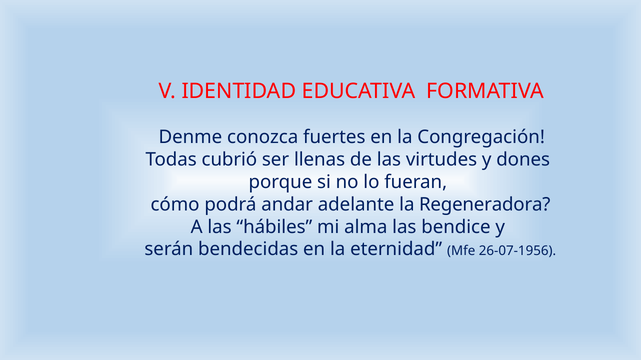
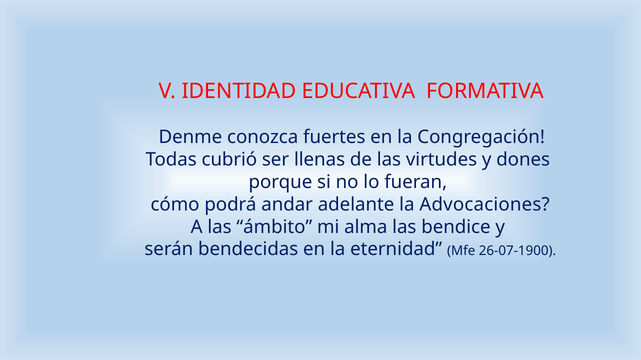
Regeneradora: Regeneradora -> Advocaciones
hábiles: hábiles -> ámbito
26-07-1956: 26-07-1956 -> 26-07-1900
